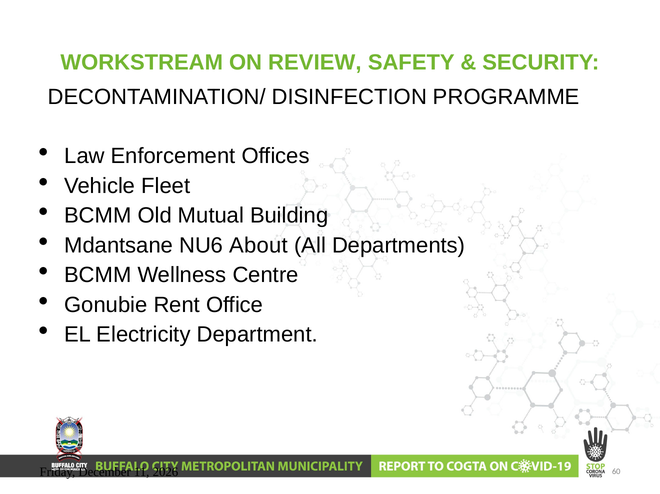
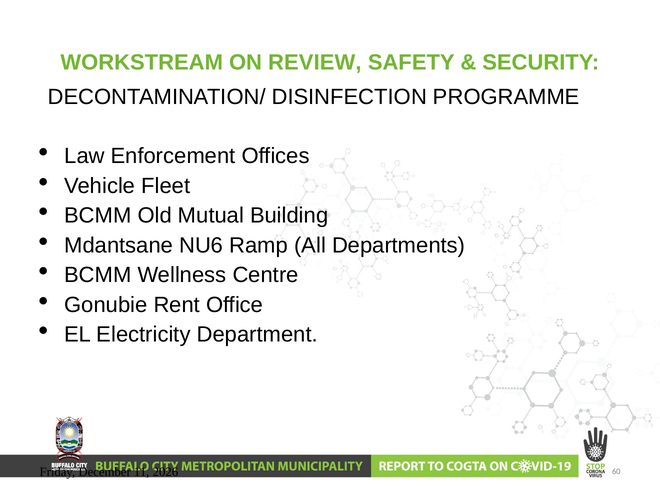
About: About -> Ramp
